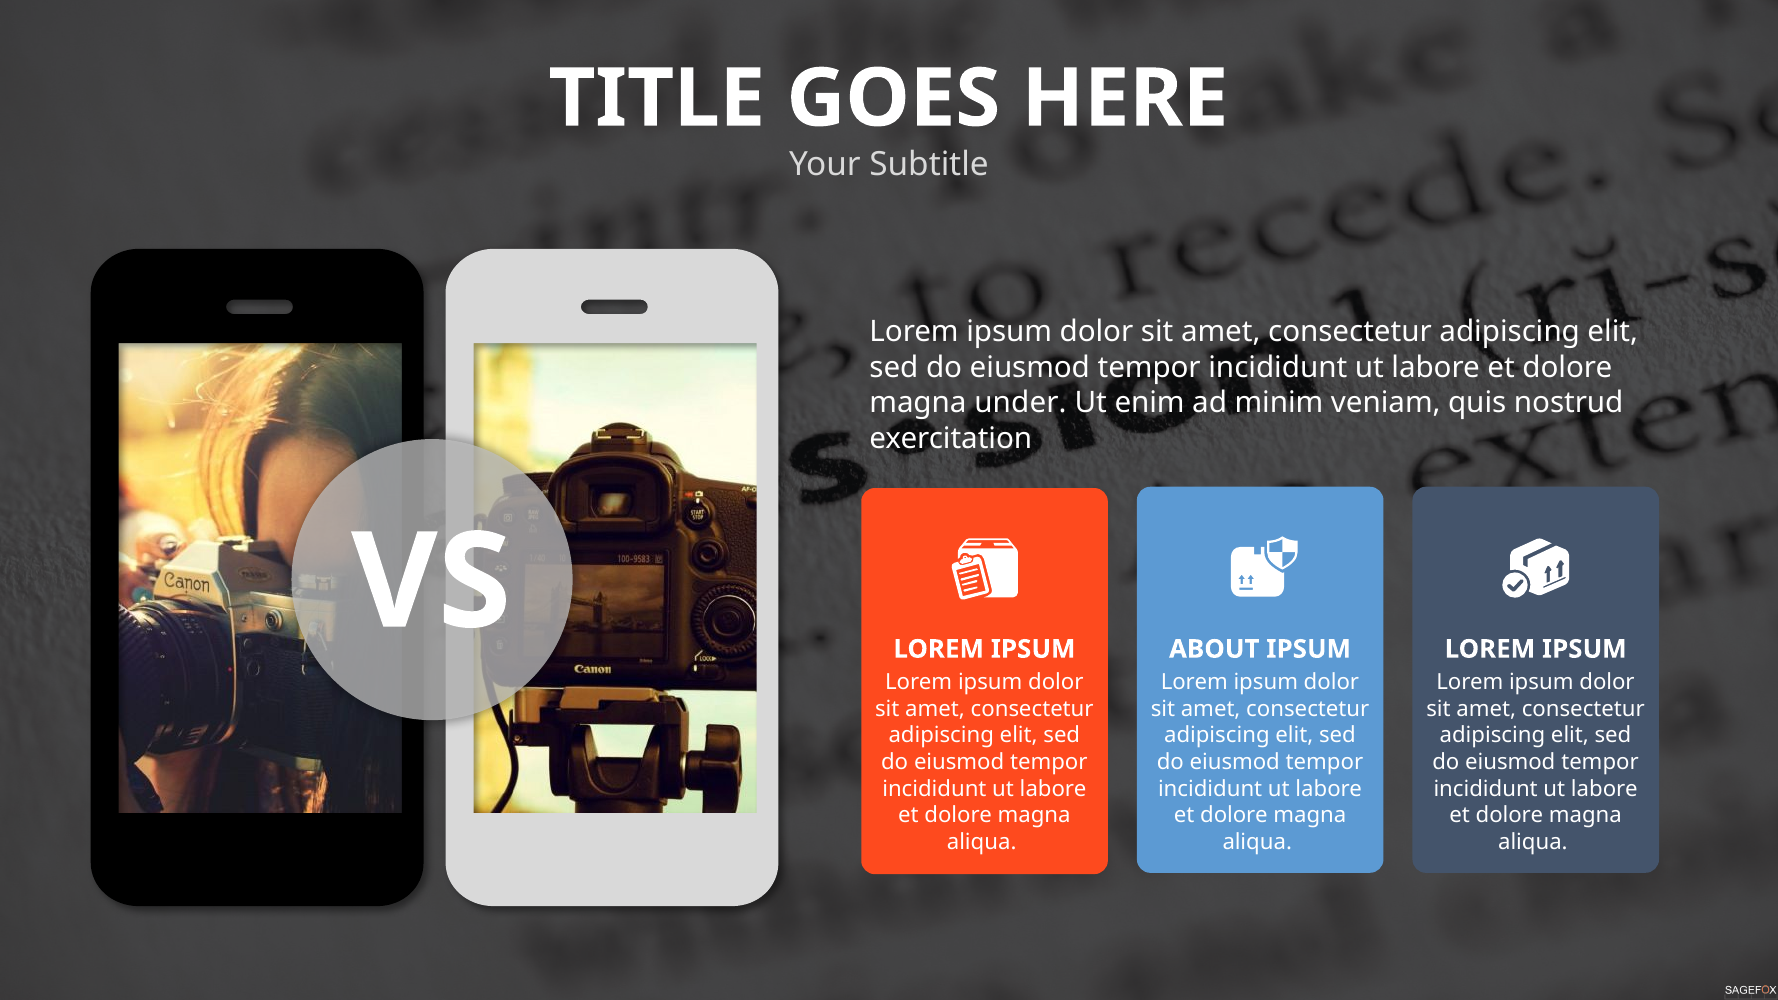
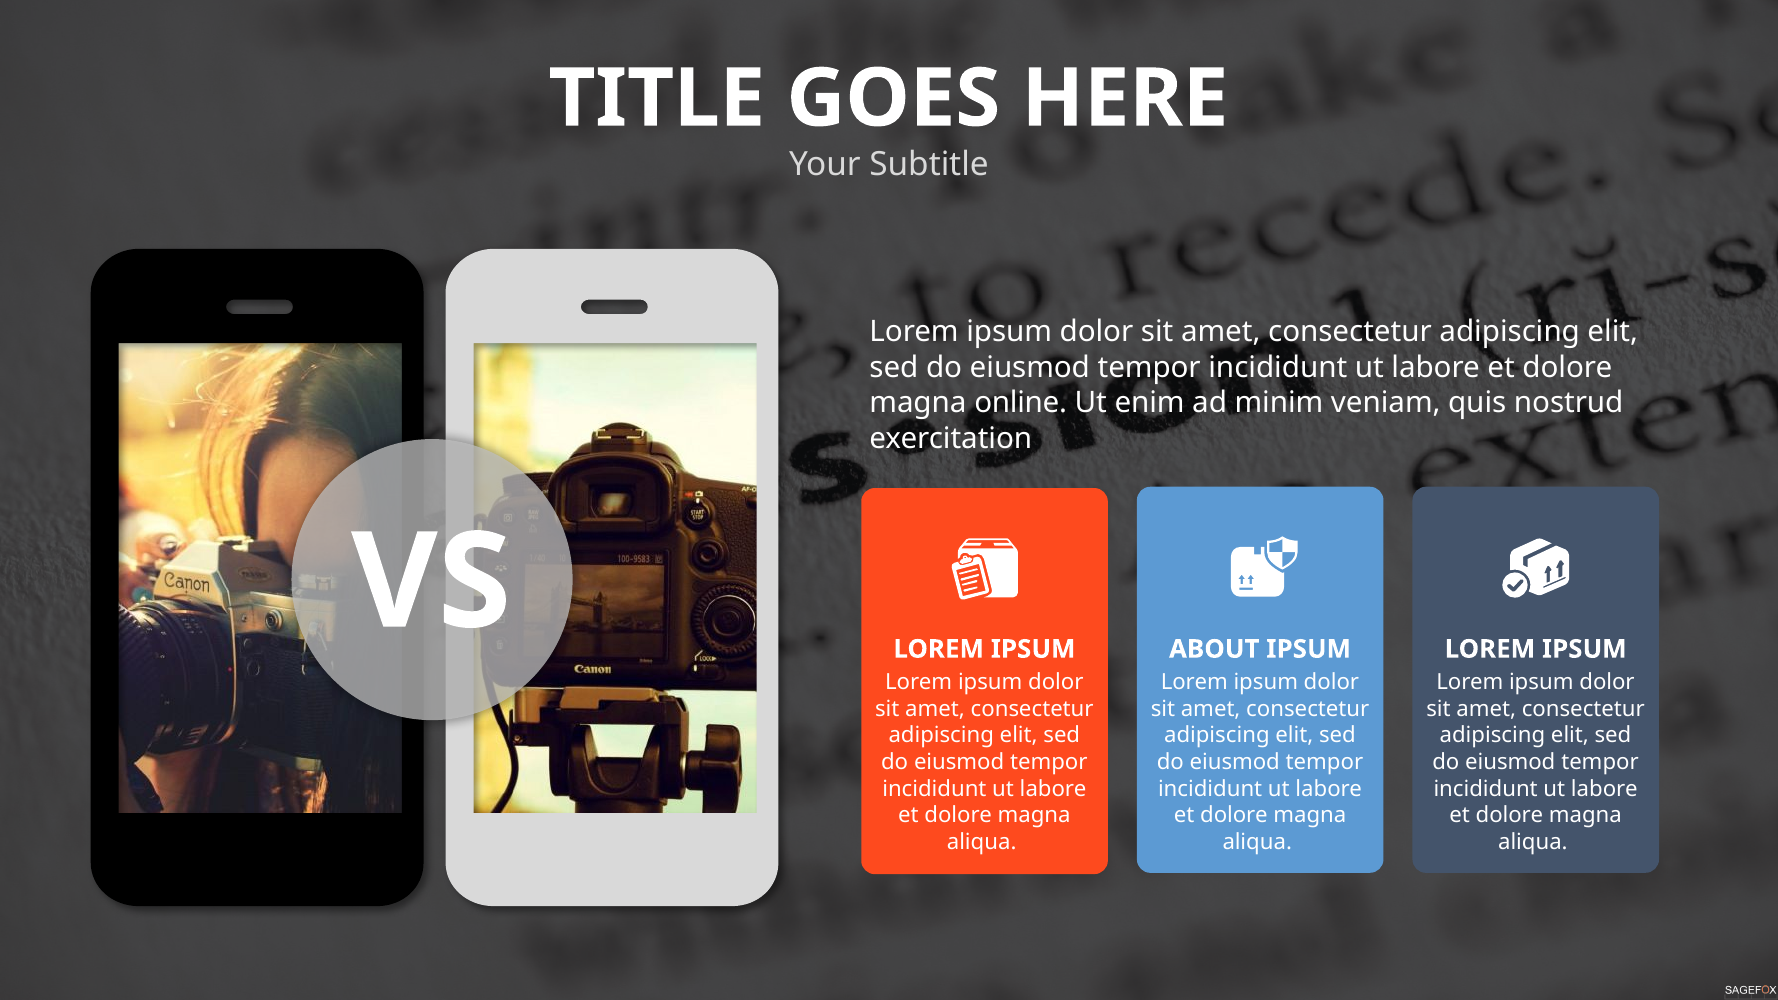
under: under -> online
